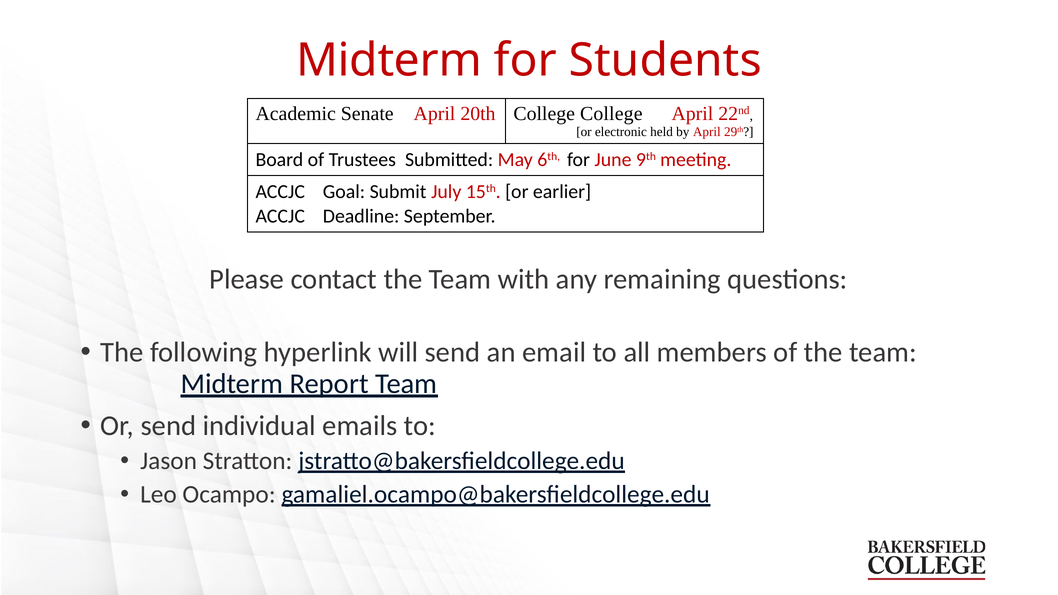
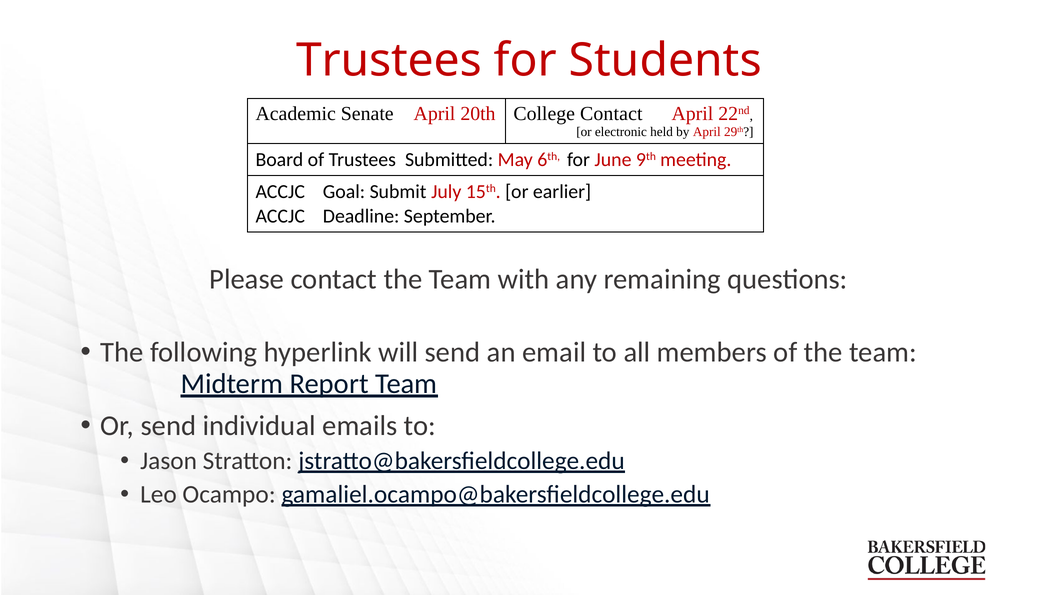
Midterm at (389, 60): Midterm -> Trustees
College College: College -> Contact
